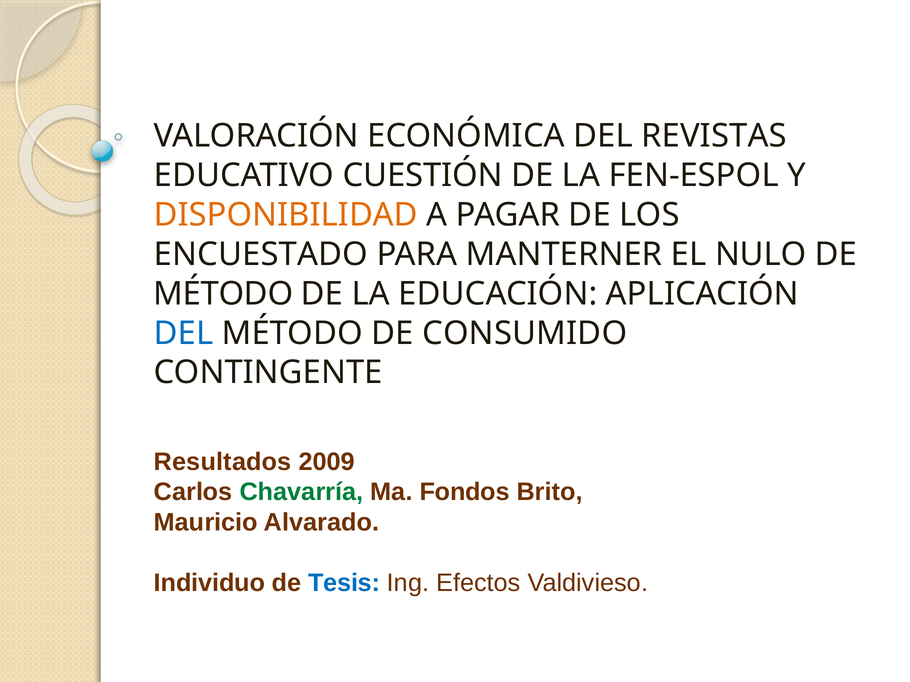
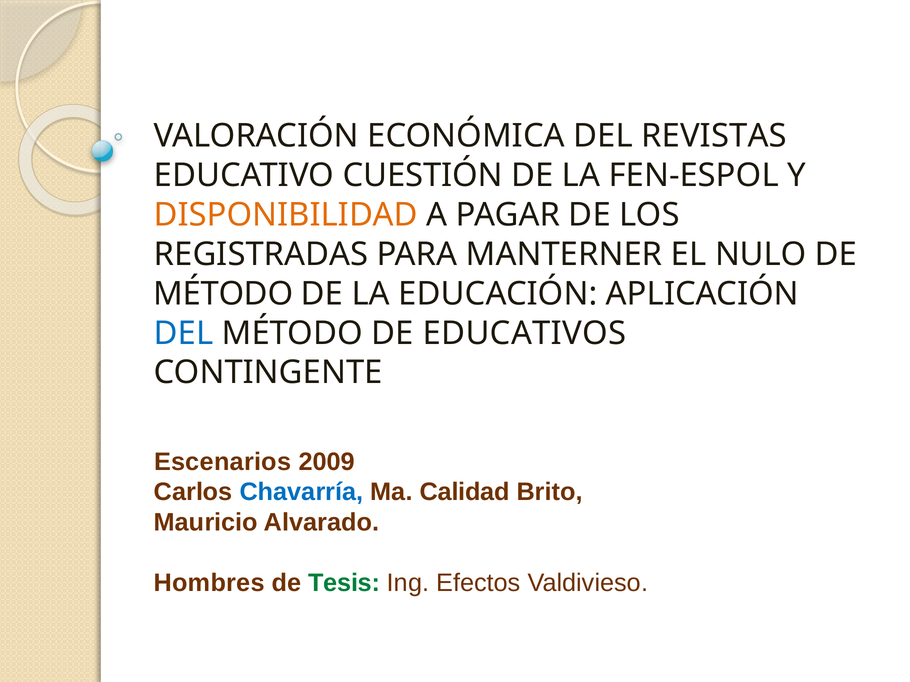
ENCUESTADO: ENCUESTADO -> REGISTRADAS
CONSUMIDO: CONSUMIDO -> EDUCATIVOS
Resultados: Resultados -> Escenarios
Chavarría colour: green -> blue
Fondos: Fondos -> Calidad
Individuo: Individuo -> Hombres
Tesis colour: blue -> green
